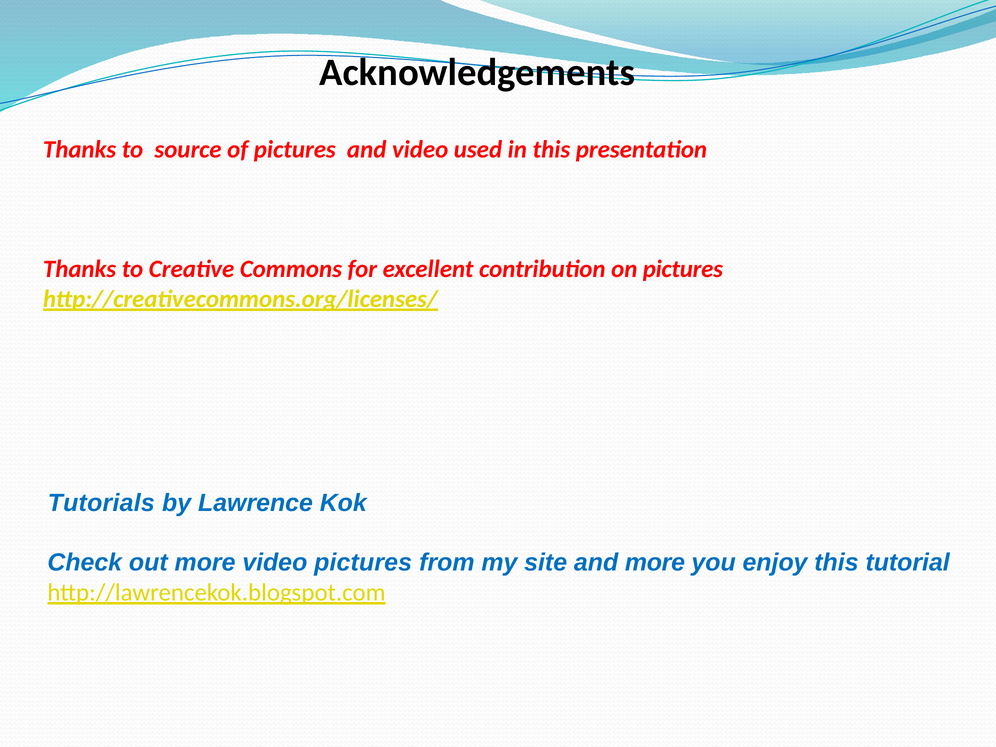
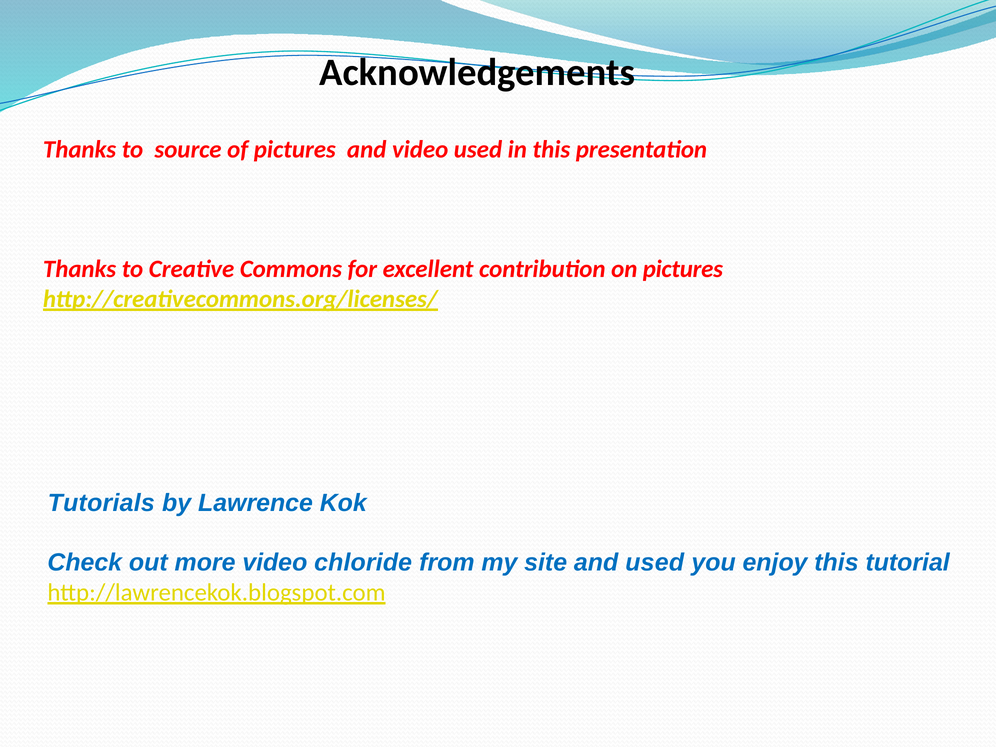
video pictures: pictures -> chloride
and more: more -> used
